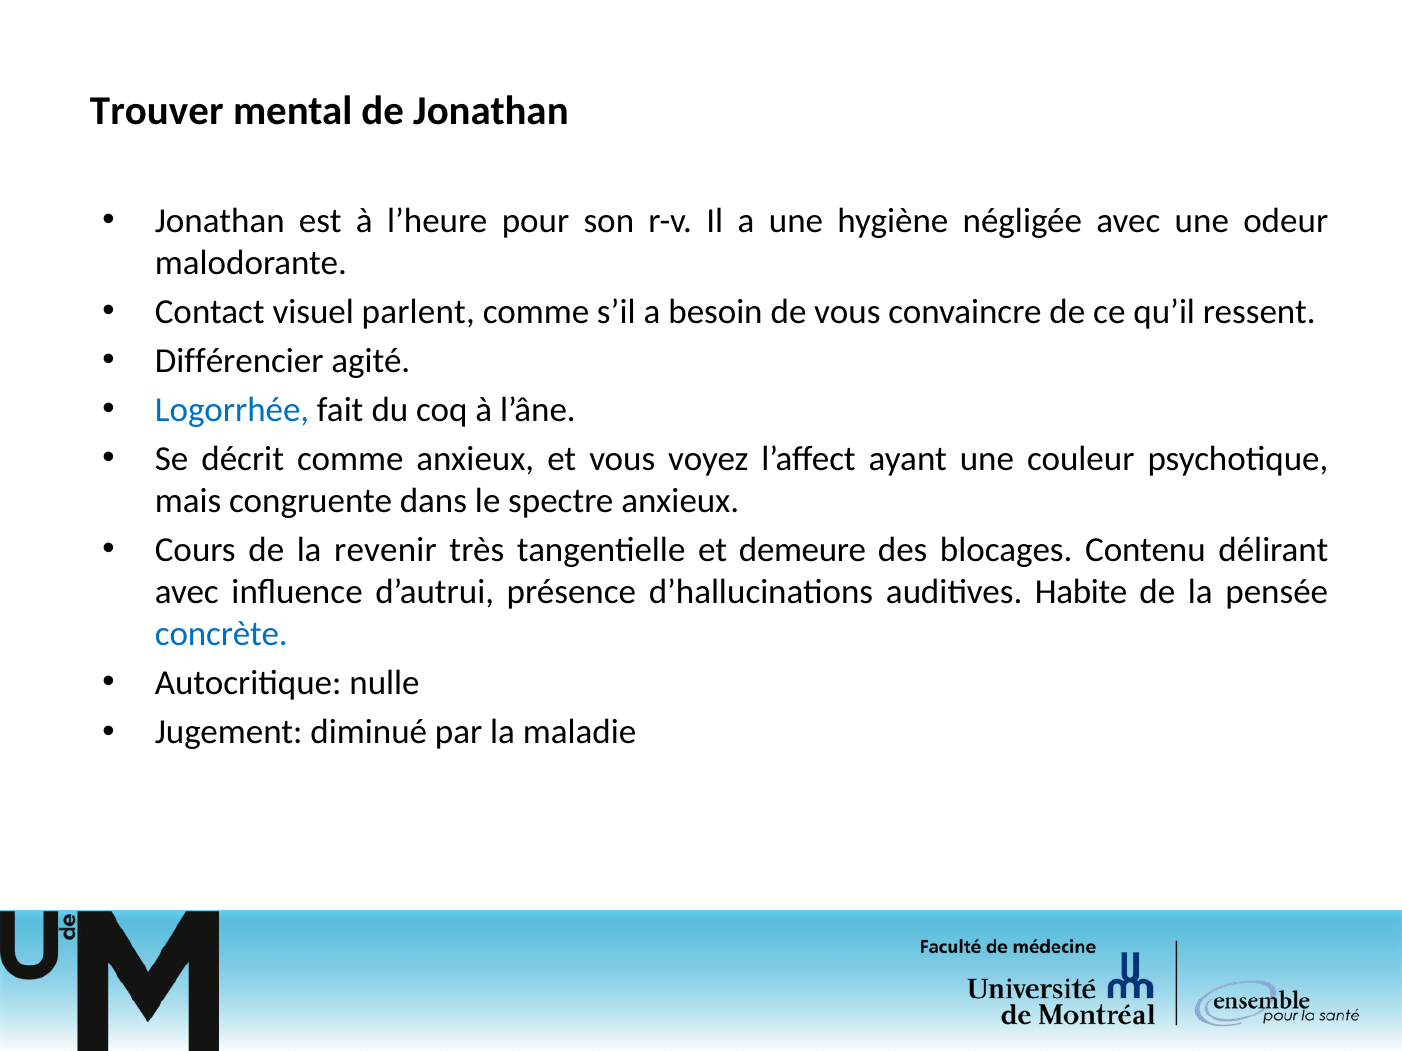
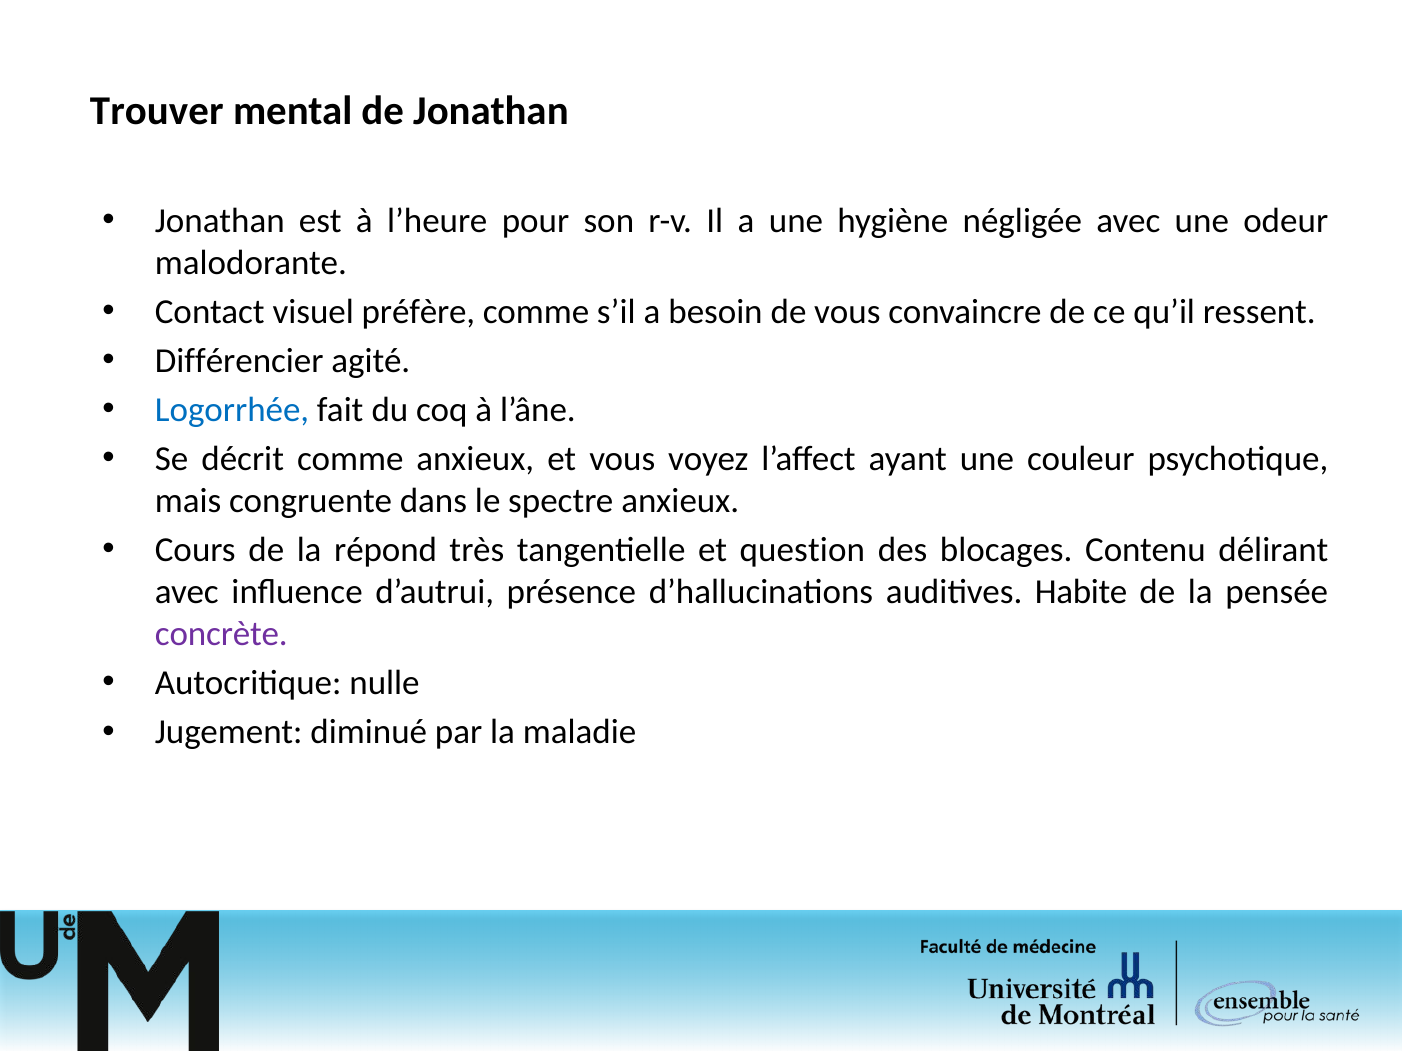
parlent: parlent -> préfère
revenir: revenir -> répond
demeure: demeure -> question
concrète colour: blue -> purple
